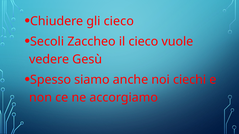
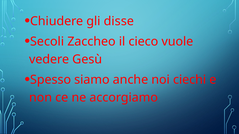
gli cieco: cieco -> disse
